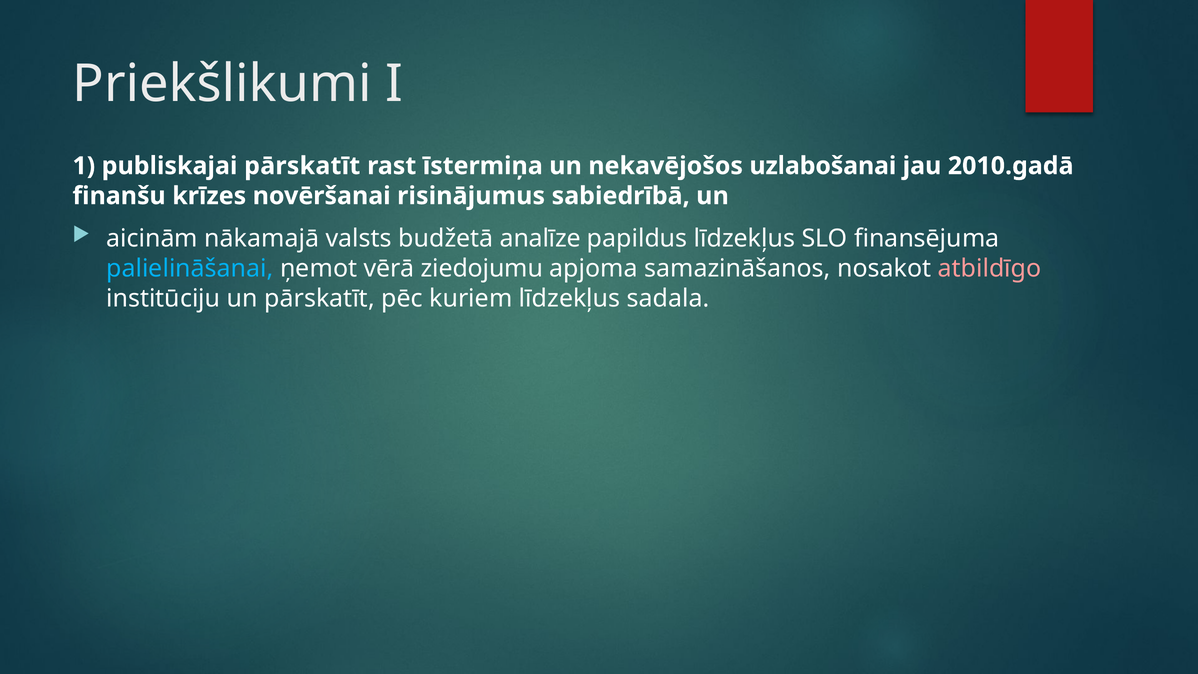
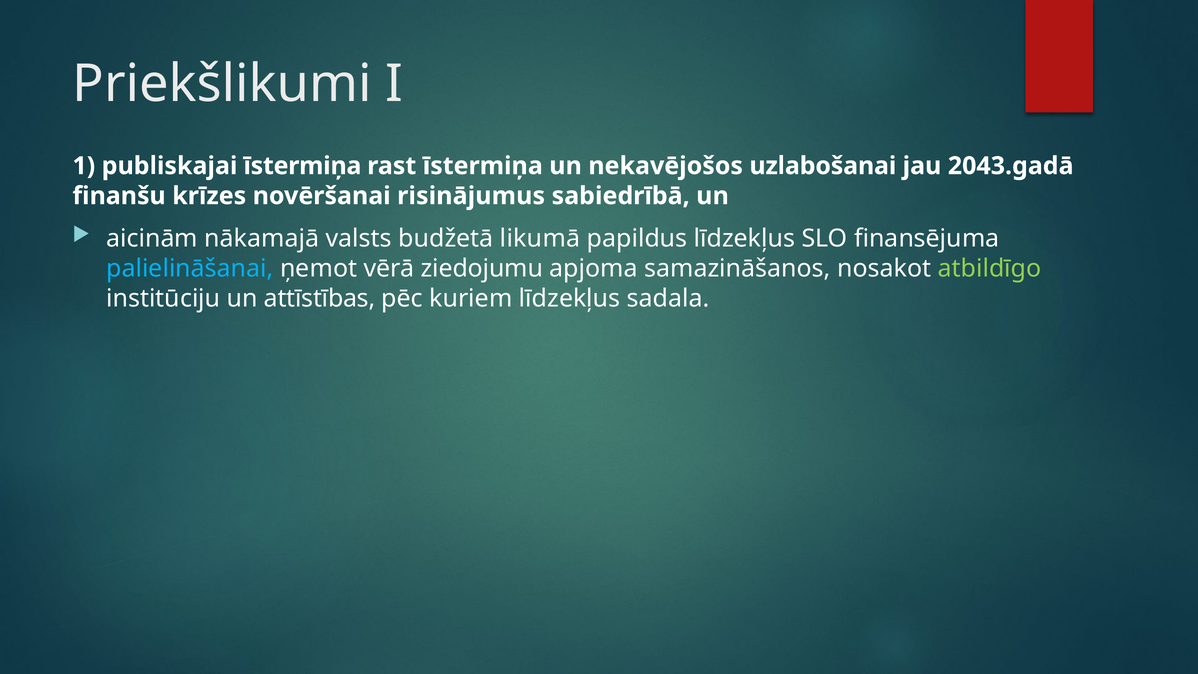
publiskajai pārskatīt: pārskatīt -> īstermiņa
2010.gadā: 2010.gadā -> 2043.gadā
analīze: analīze -> likumā
atbildīgo colour: pink -> light green
un pārskatīt: pārskatīt -> attīstības
